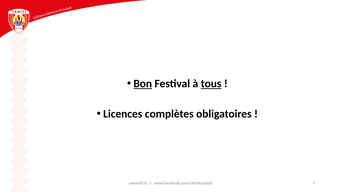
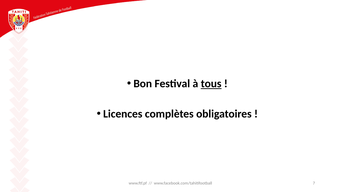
Bon underline: present -> none
